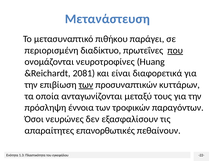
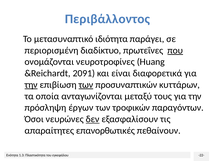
Μετανάστευση: Μετανάστευση -> Περιβάλλοντος
πιθήκου: πιθήκου -> ιδιότητα
2081: 2081 -> 2091
την at (31, 85) underline: none -> present
έννοια: έννοια -> έργων
δεν underline: none -> present
